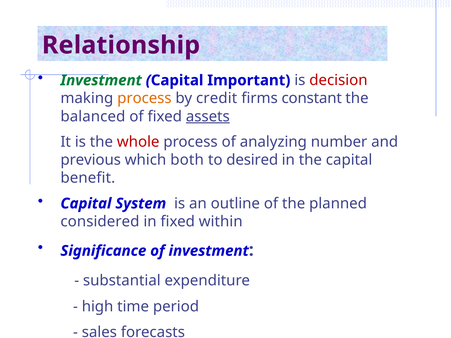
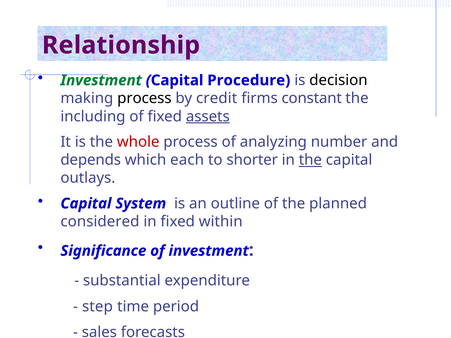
Important: Important -> Procedure
decision colour: red -> black
process at (144, 98) colour: orange -> black
balanced: balanced -> including
previous: previous -> depends
both: both -> each
desired: desired -> shorter
the at (310, 160) underline: none -> present
benefit: benefit -> outlays
high: high -> step
